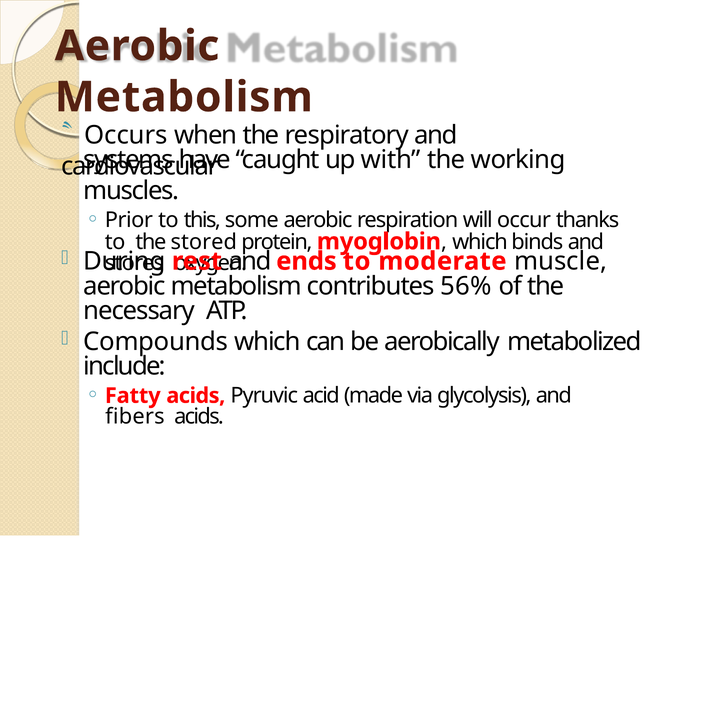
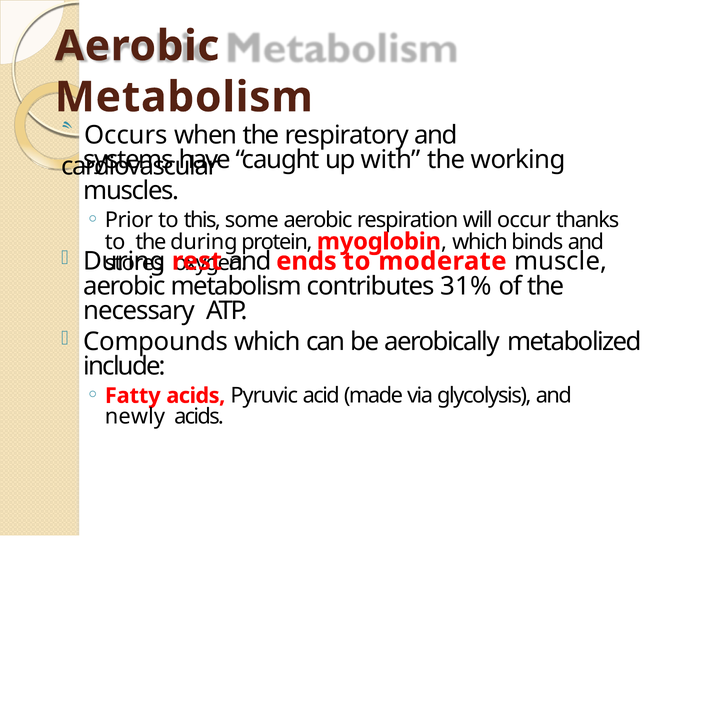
the stored: stored -> during
56%: 56% -> 31%
fibers: fibers -> newly
